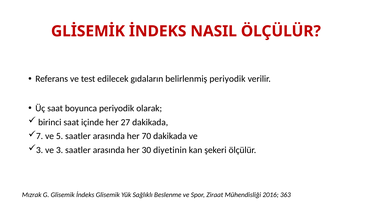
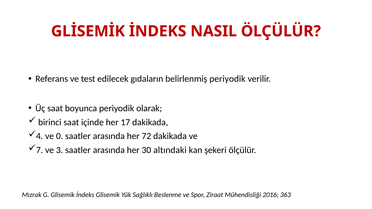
27: 27 -> 17
7: 7 -> 4
5: 5 -> 0
70: 70 -> 72
3 at (40, 150): 3 -> 7
diyetinin: diyetinin -> altındaki
